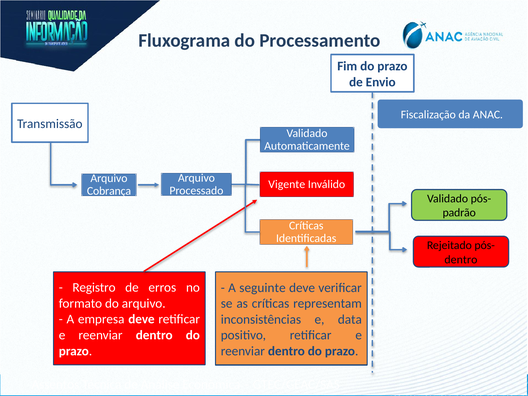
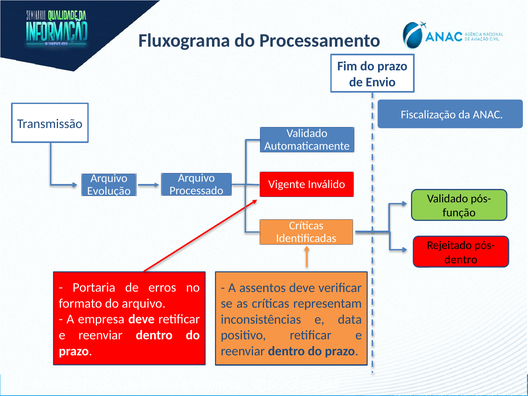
Cobrança: Cobrança -> Evolução
padrão: padrão -> função
Registro: Registro -> Portaria
A seguinte: seguinte -> assentos
